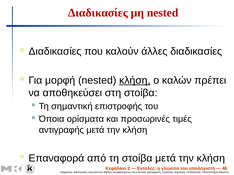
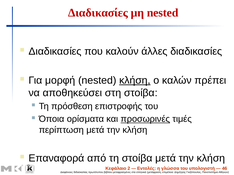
σημαντική: σημαντική -> πρόσθεση
προσωρινές underline: none -> present
αντιγραφής: αντιγραφής -> περίπτωση
